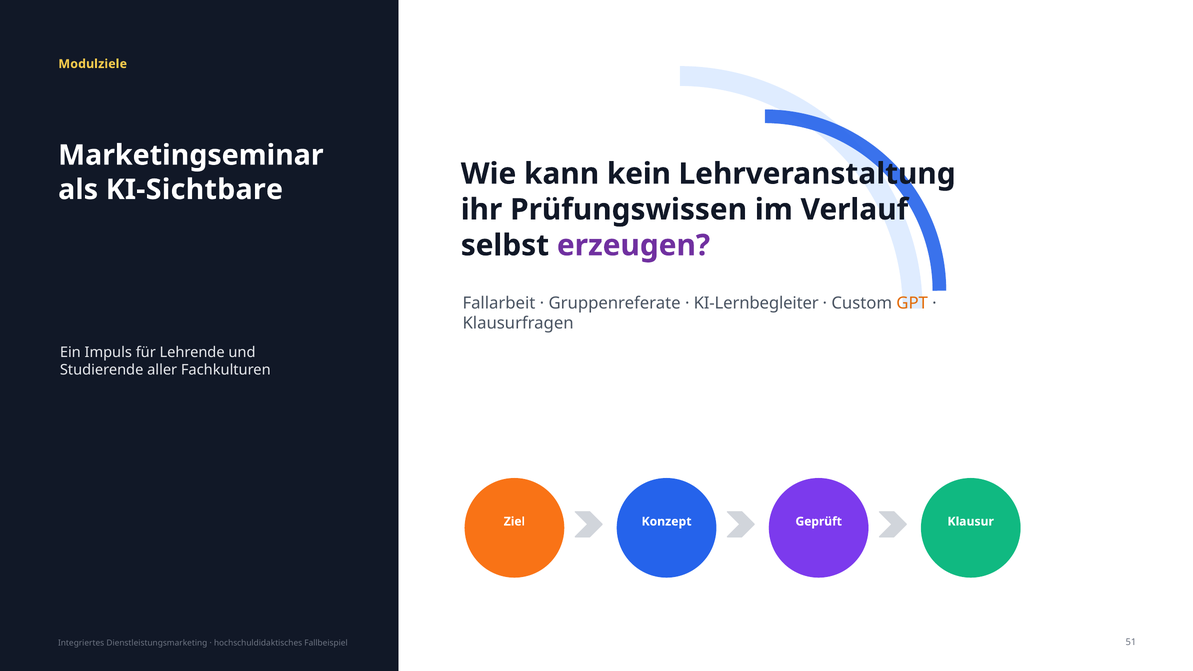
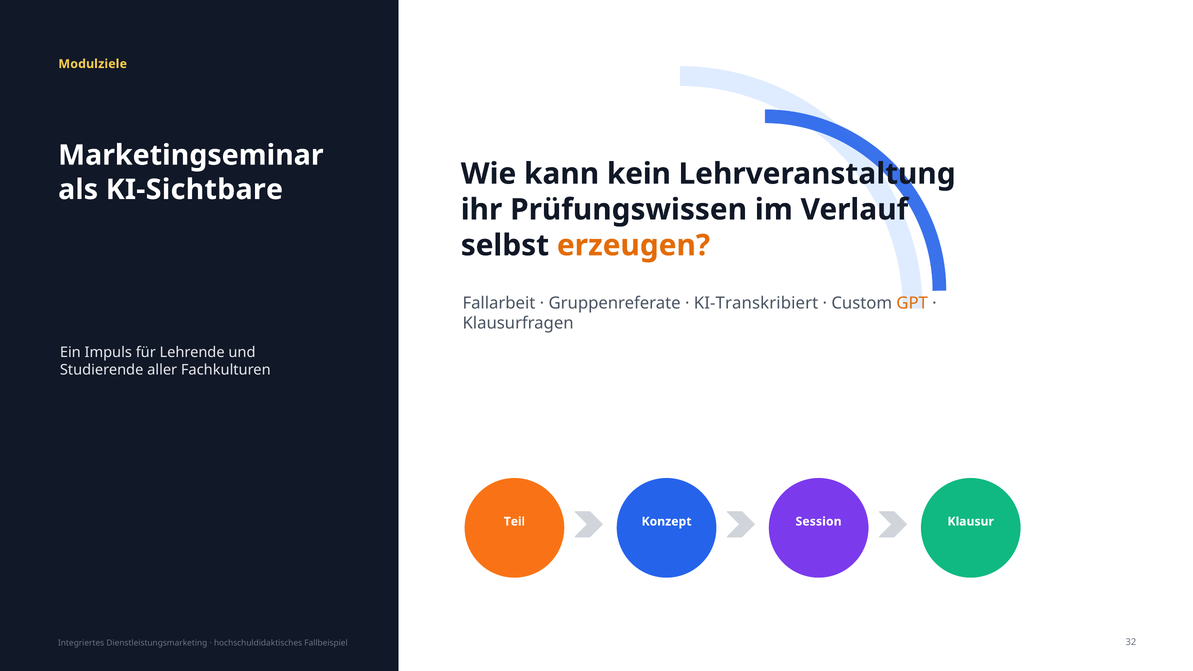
erzeugen colour: purple -> orange
KI-Lernbegleiter: KI-Lernbegleiter -> KI-Transkribiert
Ziel: Ziel -> Teil
Geprüft: Geprüft -> Session
51: 51 -> 32
